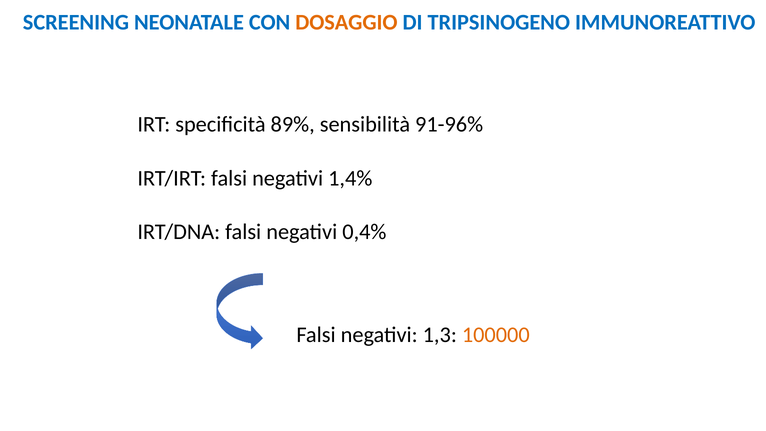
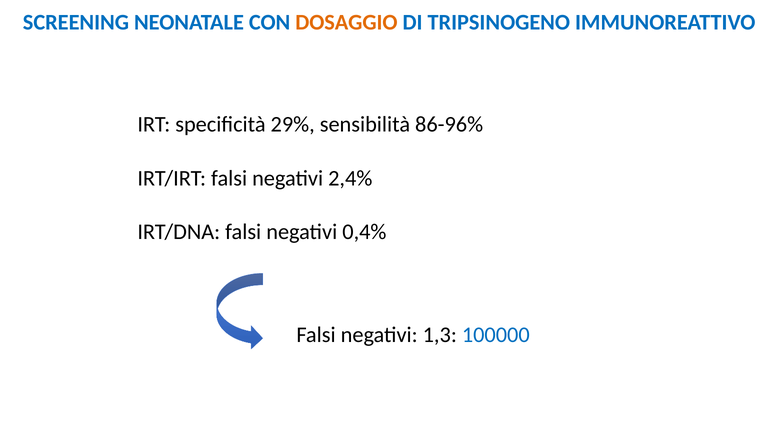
89%: 89% -> 29%
91-96%: 91-96% -> 86-96%
1,4%: 1,4% -> 2,4%
100000 colour: orange -> blue
